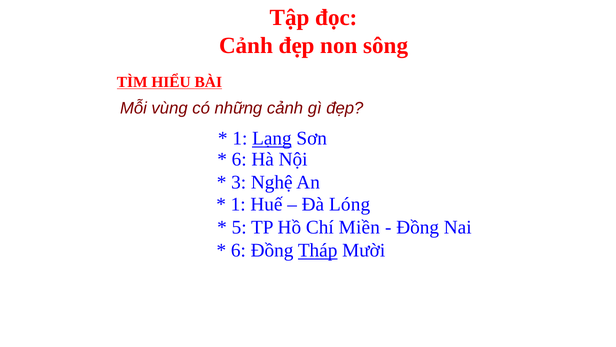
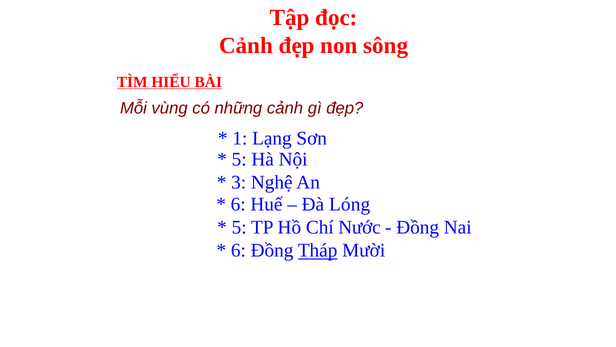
Lạng underline: present -> none
6 at (239, 159): 6 -> 5
1 at (238, 204): 1 -> 6
Miền: Miền -> Nước
